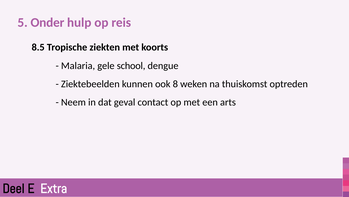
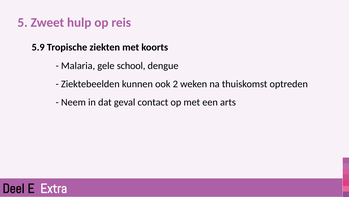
Onder: Onder -> Zweet
8.5: 8.5 -> 5.9
8: 8 -> 2
